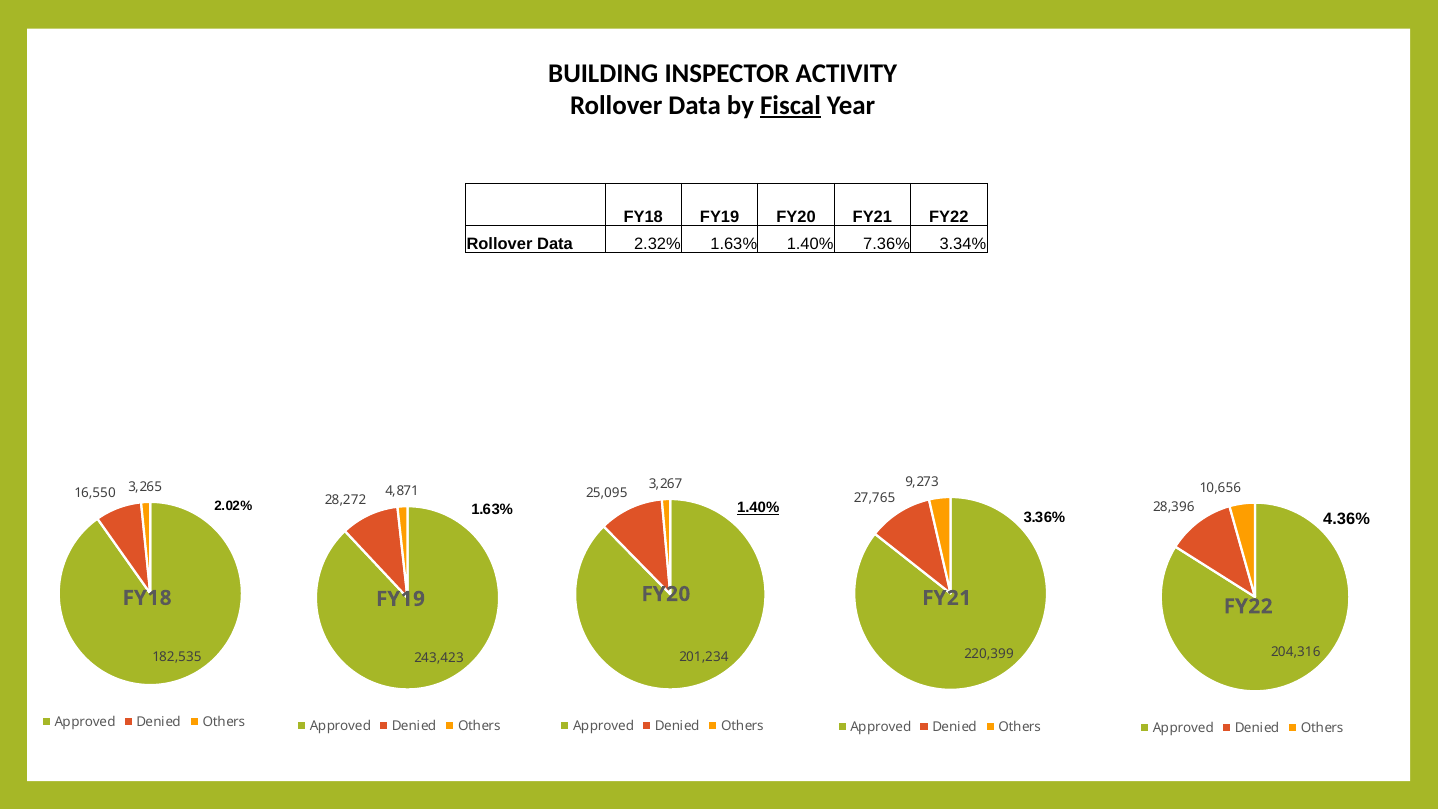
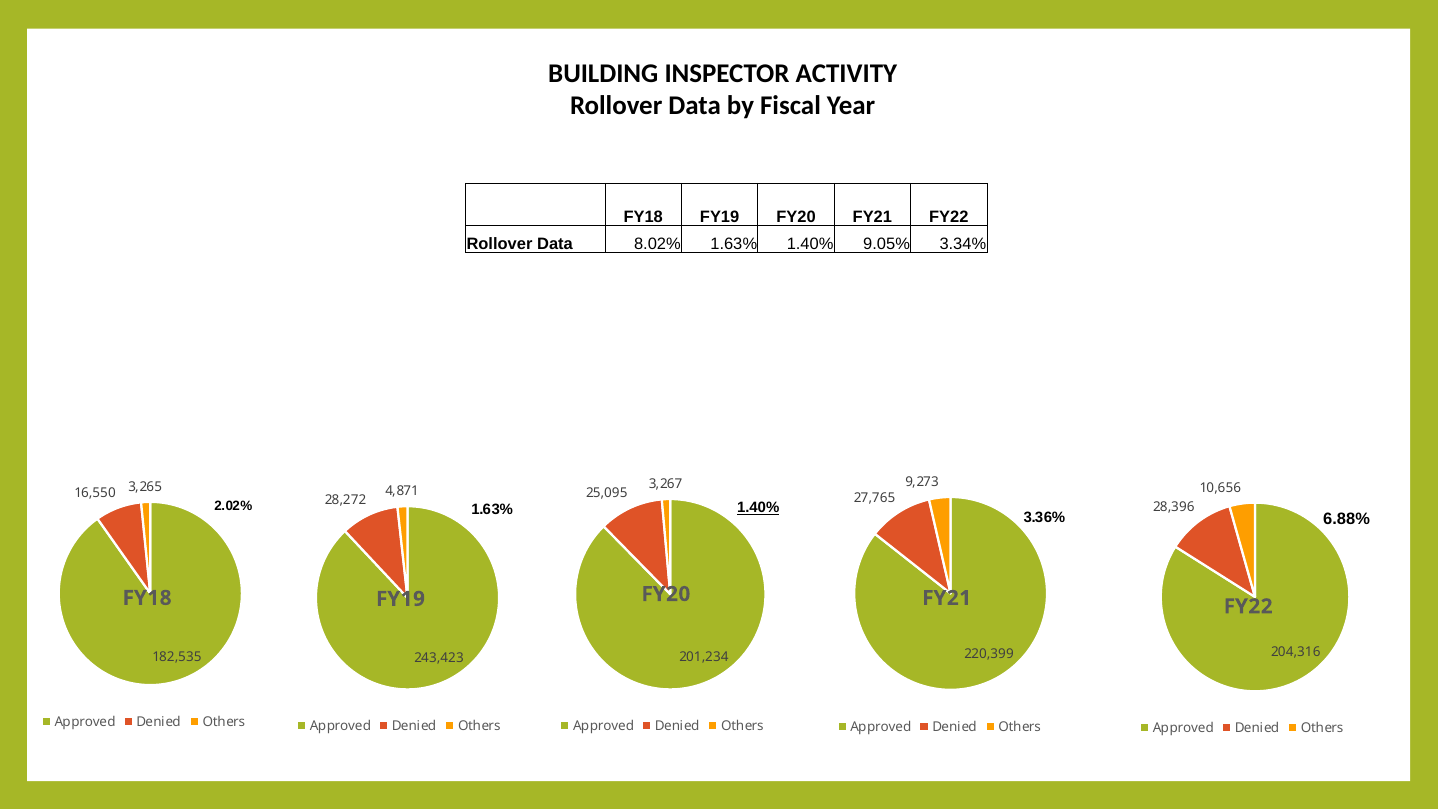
Fiscal underline: present -> none
2.32%: 2.32% -> 8.02%
7.36%: 7.36% -> 9.05%
4.36%: 4.36% -> 6.88%
